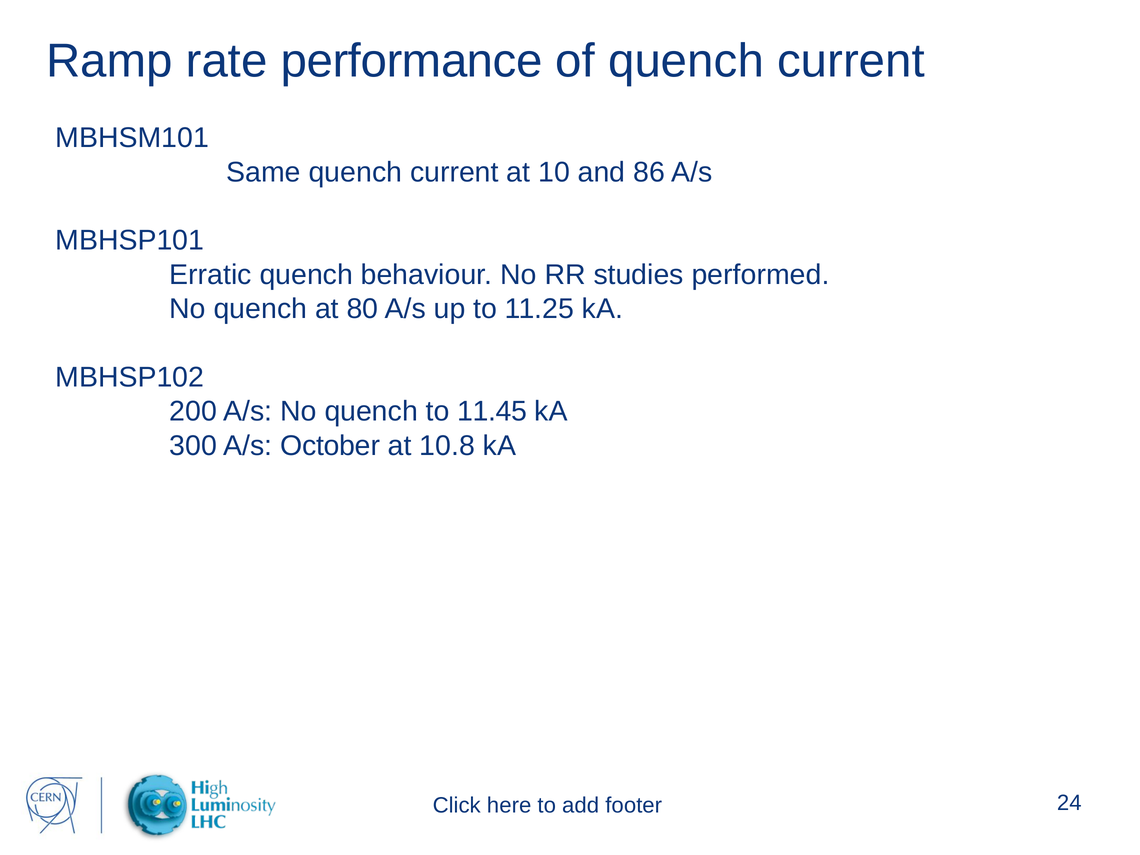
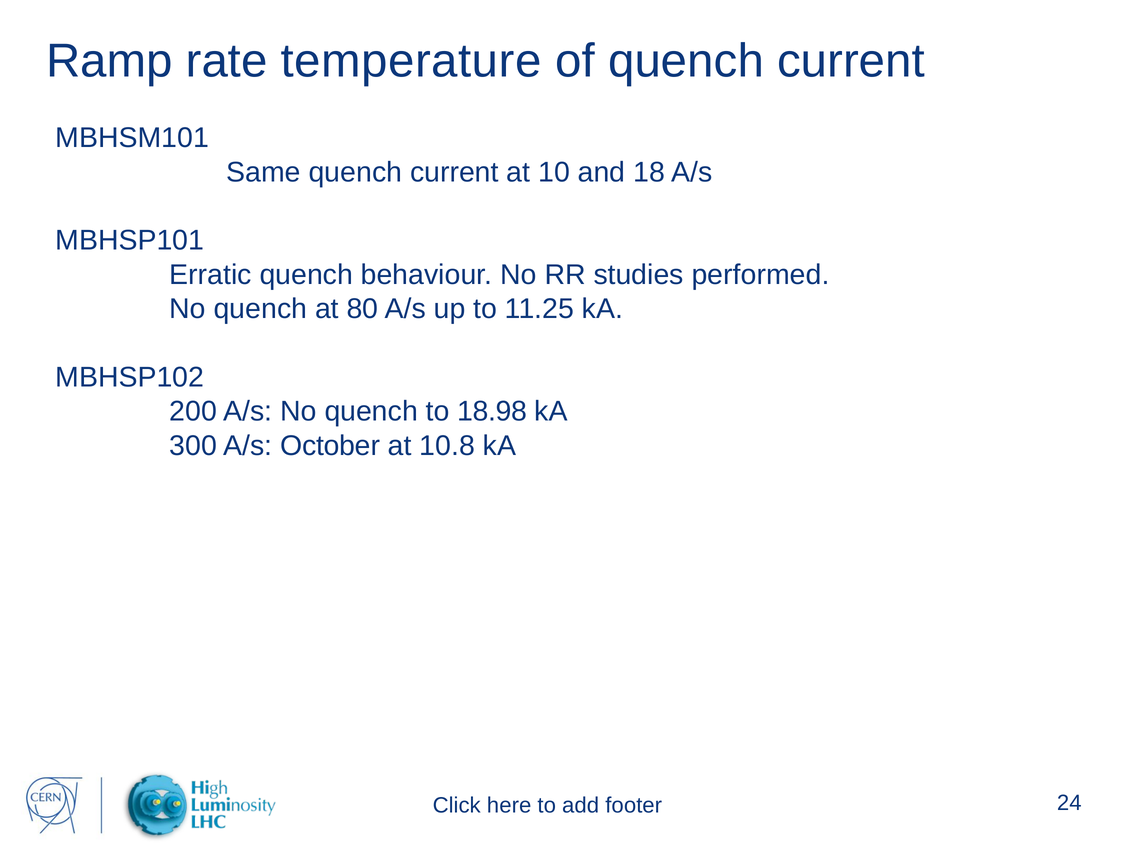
performance: performance -> temperature
86: 86 -> 18
11.45: 11.45 -> 18.98
